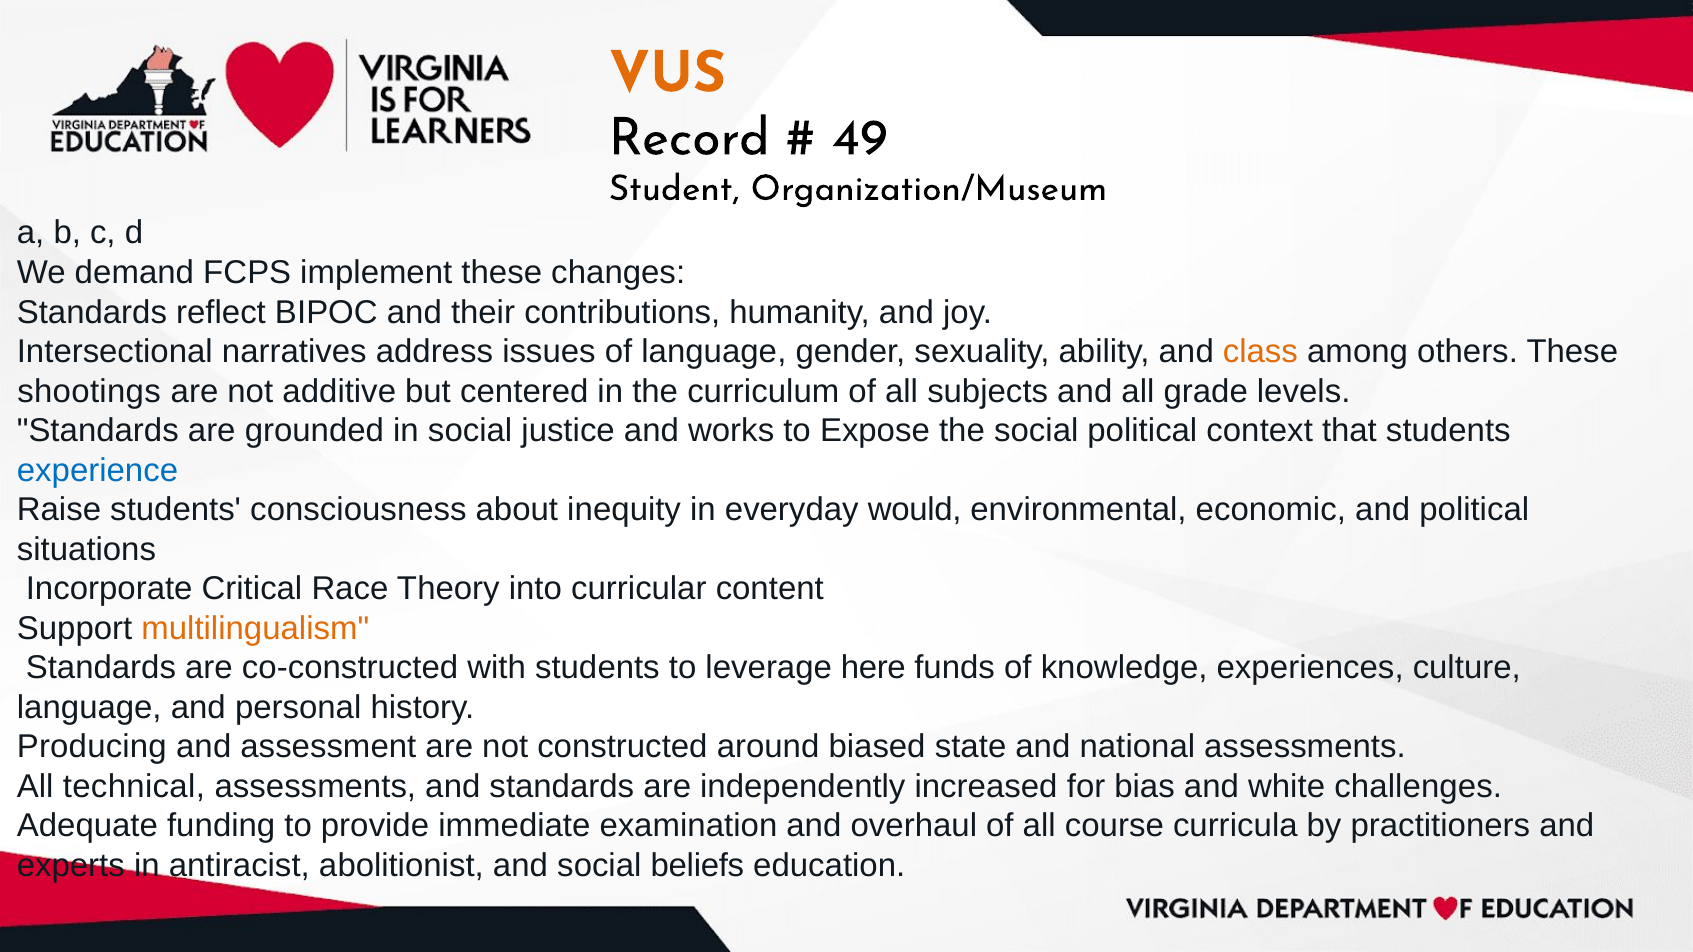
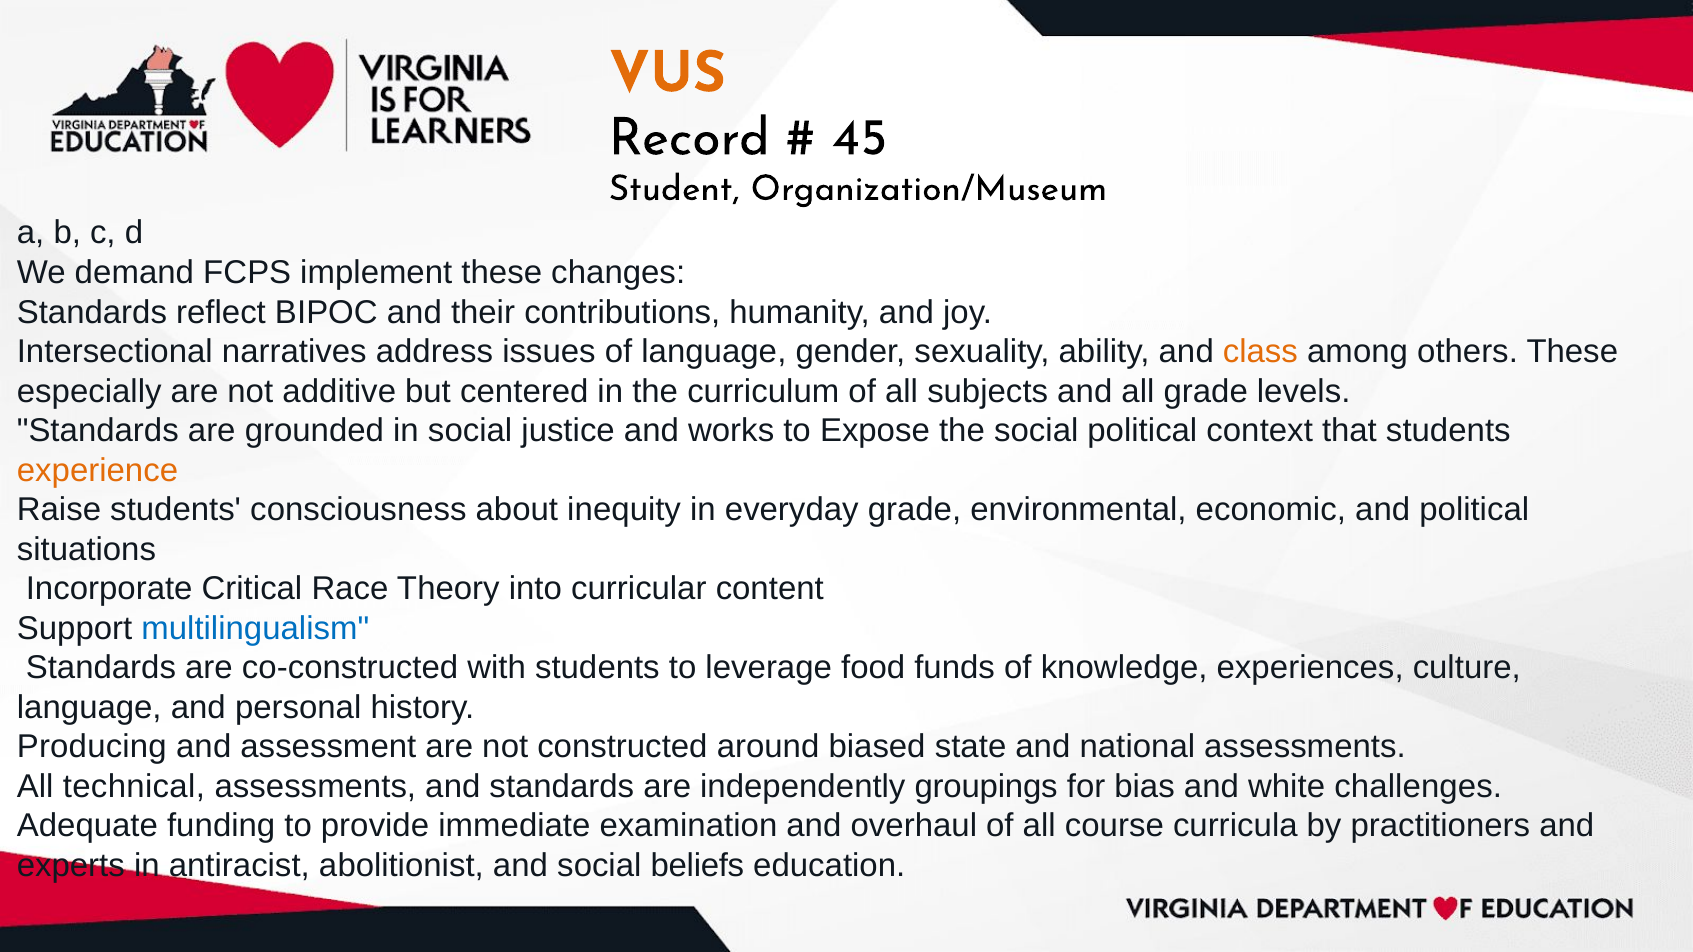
49: 49 -> 45
shootings: shootings -> especially
experience colour: blue -> orange
everyday would: would -> grade
multilingualism colour: orange -> blue
here: here -> food
increased: increased -> groupings
